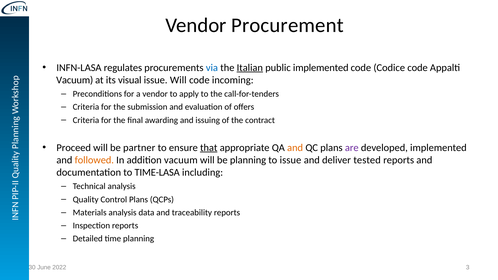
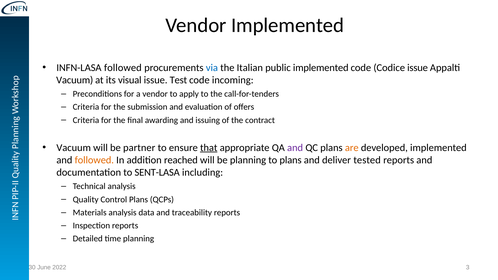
Vendor Procurement: Procurement -> Implemented
INFN-LASA regulates: regulates -> followed
Italian underline: present -> none
Codice code: code -> issue
issue Will: Will -> Test
Proceed at (74, 148): Proceed -> Vacuum
and at (295, 148) colour: orange -> purple
are colour: purple -> orange
addition vacuum: vacuum -> reached
to issue: issue -> plans
TIME-LASA: TIME-LASA -> SENT-LASA
